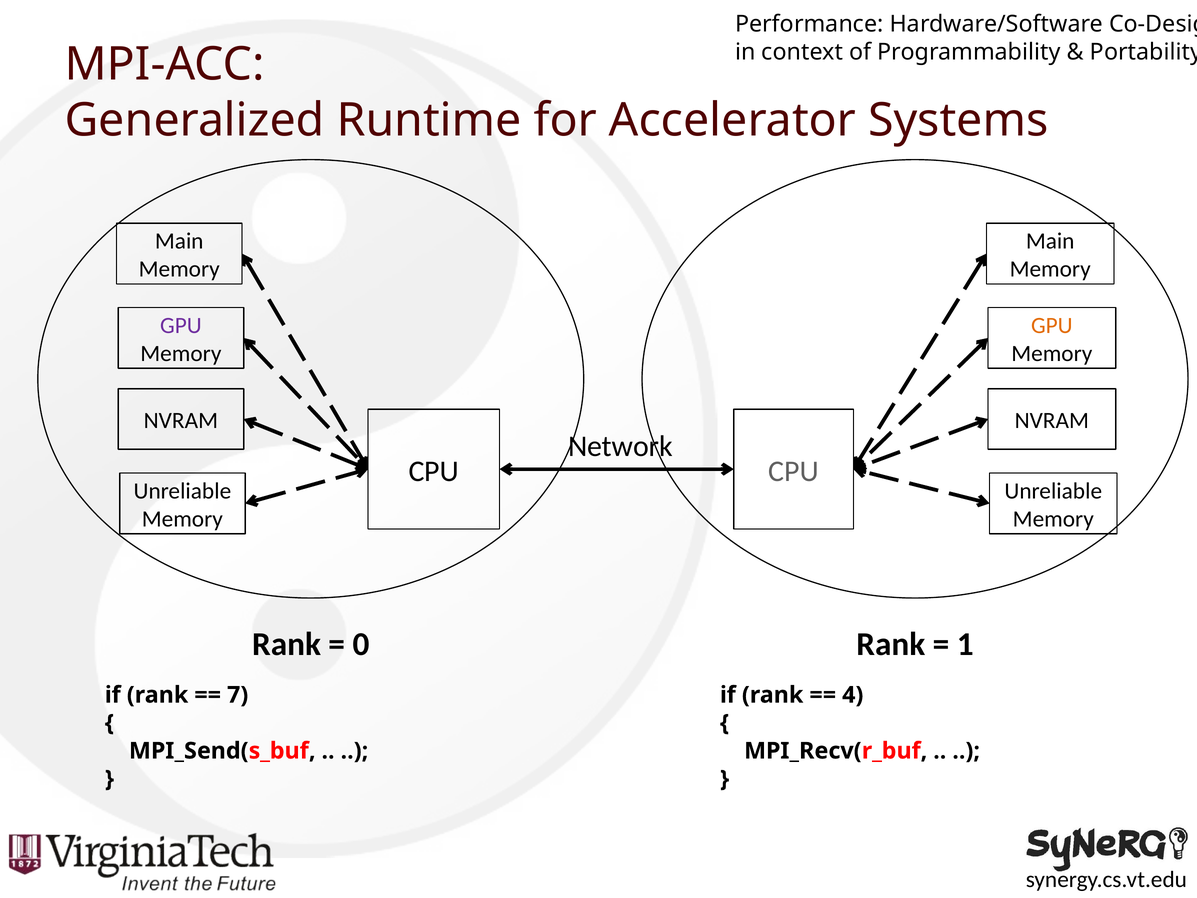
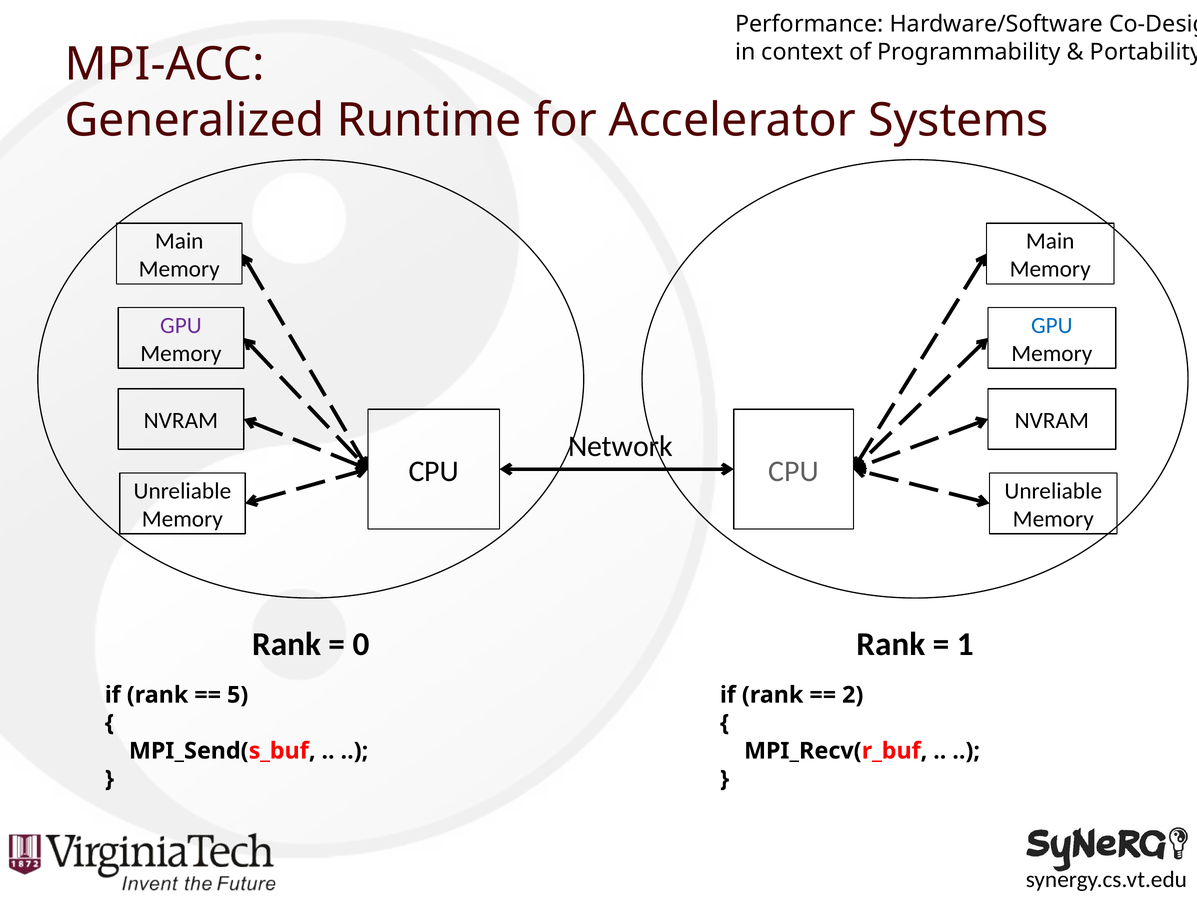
GPU at (1052, 325) colour: orange -> blue
7: 7 -> 5
4: 4 -> 2
